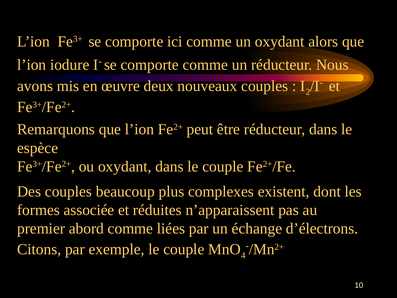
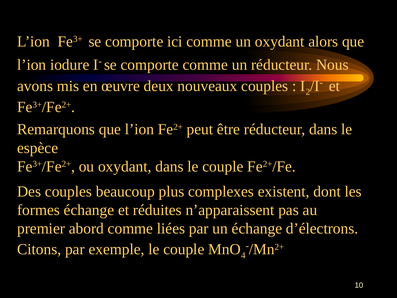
formes associée: associée -> échange
